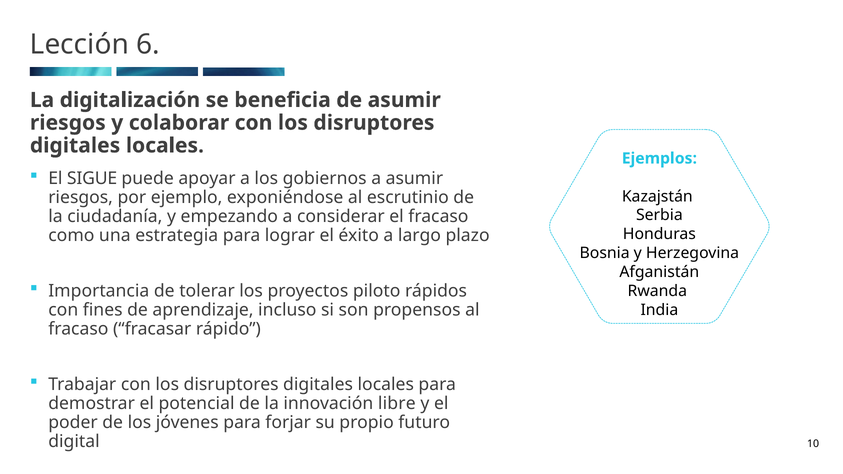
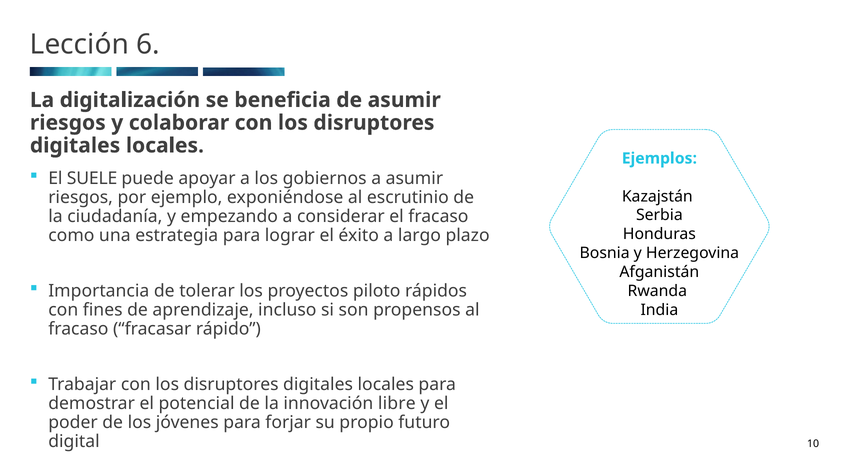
SIGUE: SIGUE -> SUELE
